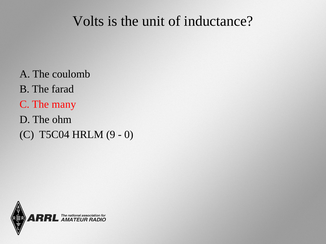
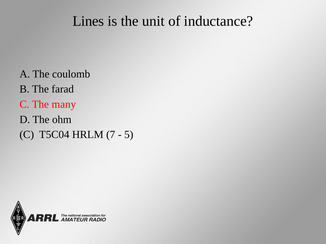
Volts: Volts -> Lines
9: 9 -> 7
0: 0 -> 5
